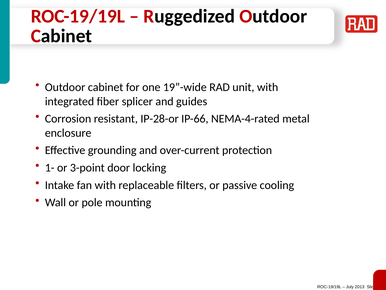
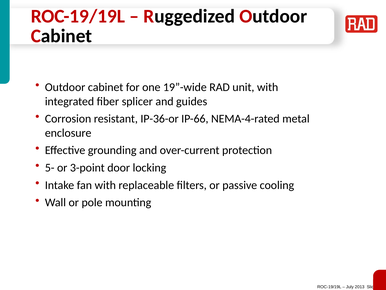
IP-28-or: IP-28-or -> IP-36-or
1-: 1- -> 5-
